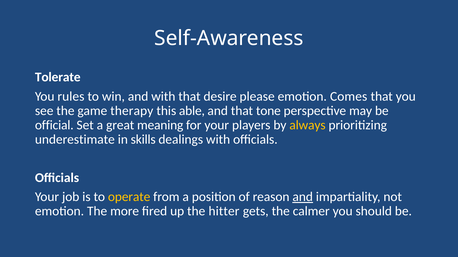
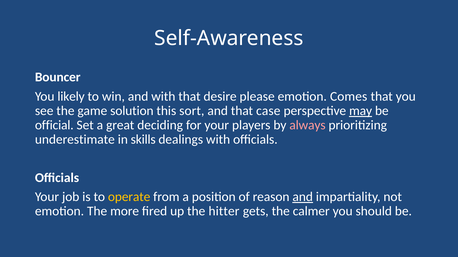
Tolerate: Tolerate -> Bouncer
rules: rules -> likely
therapy: therapy -> solution
able: able -> sort
tone: tone -> case
may underline: none -> present
meaning: meaning -> deciding
always colour: yellow -> pink
